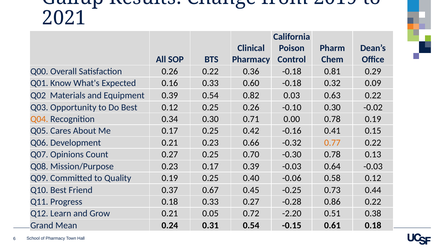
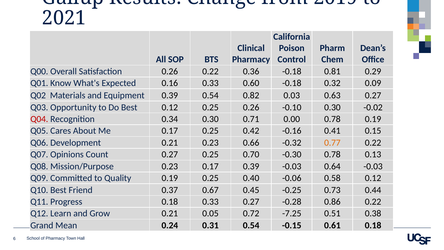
0.63 0.22: 0.22 -> 0.27
Q04 colour: orange -> red
-2.20: -2.20 -> -7.25
